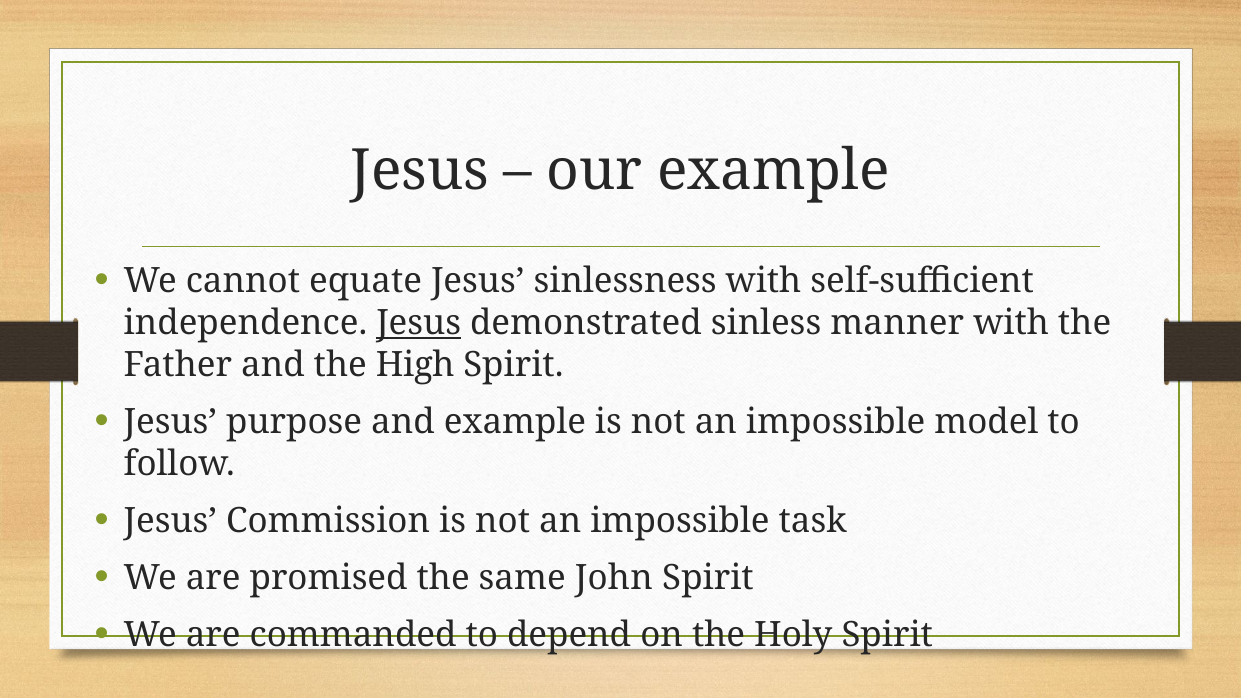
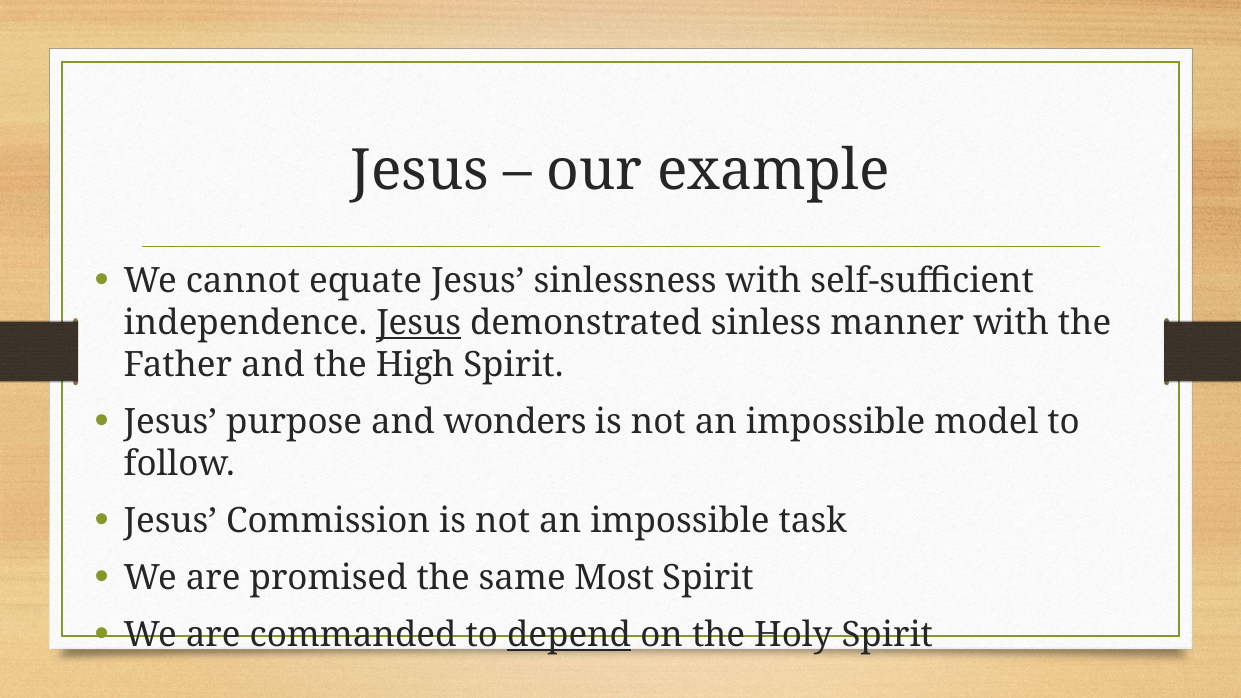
and example: example -> wonders
John: John -> Most
depend underline: none -> present
